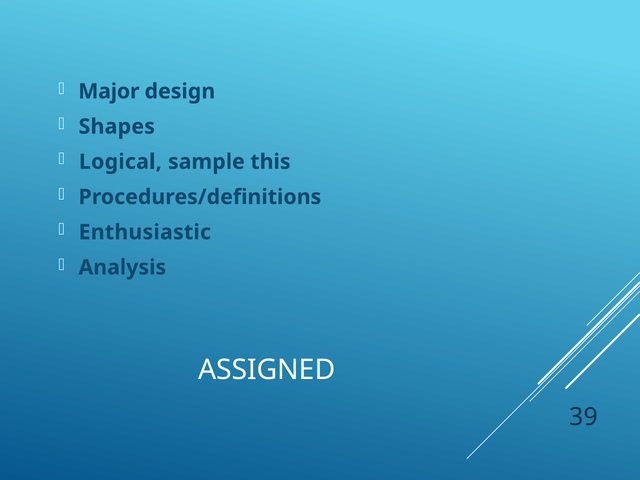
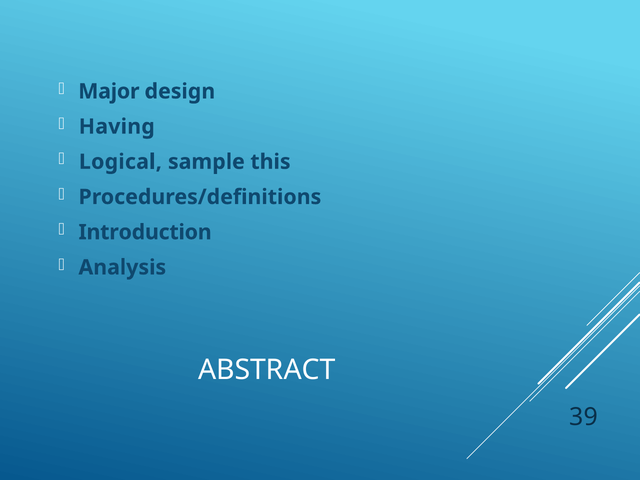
Shapes: Shapes -> Having
Enthusiastic: Enthusiastic -> Introduction
ASSIGNED: ASSIGNED -> ABSTRACT
